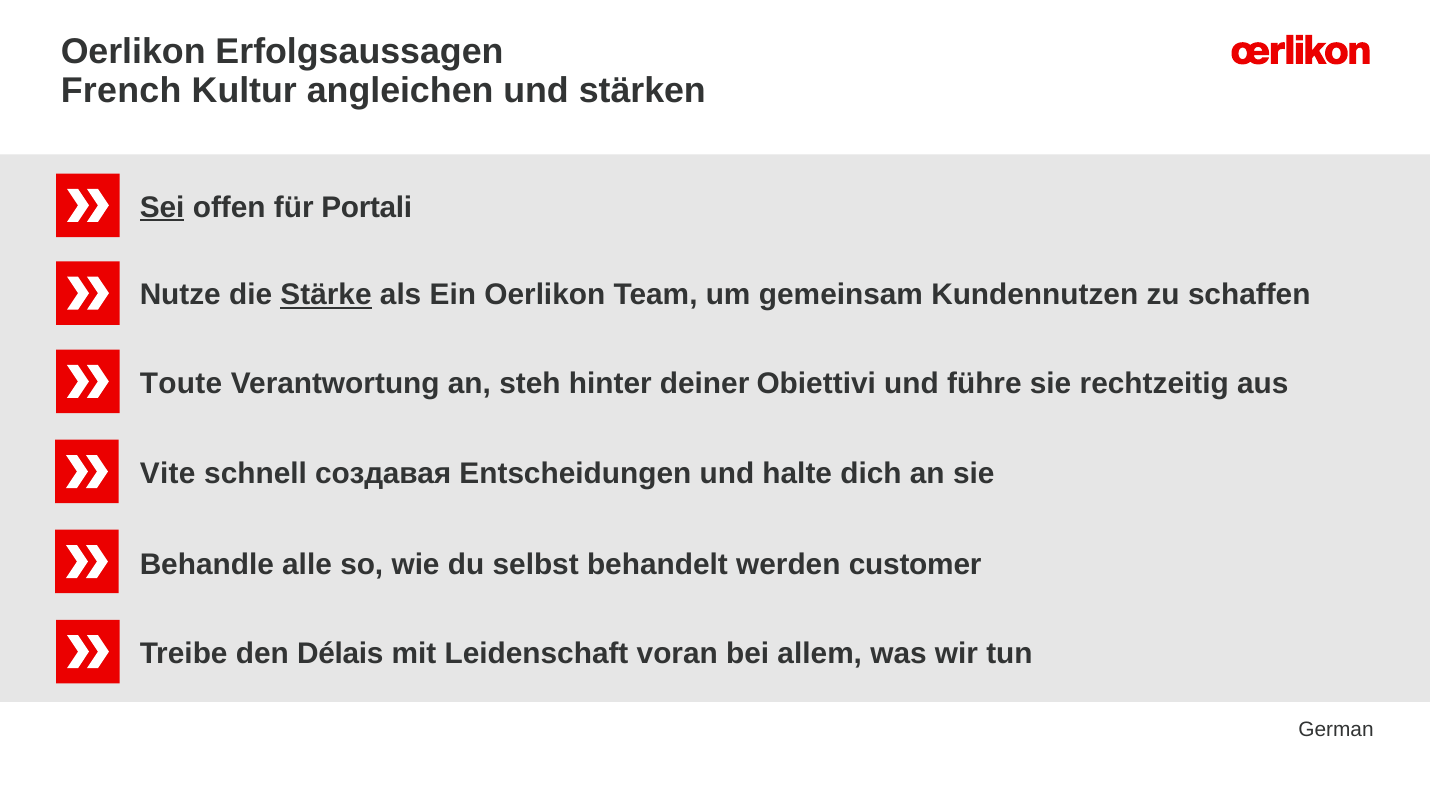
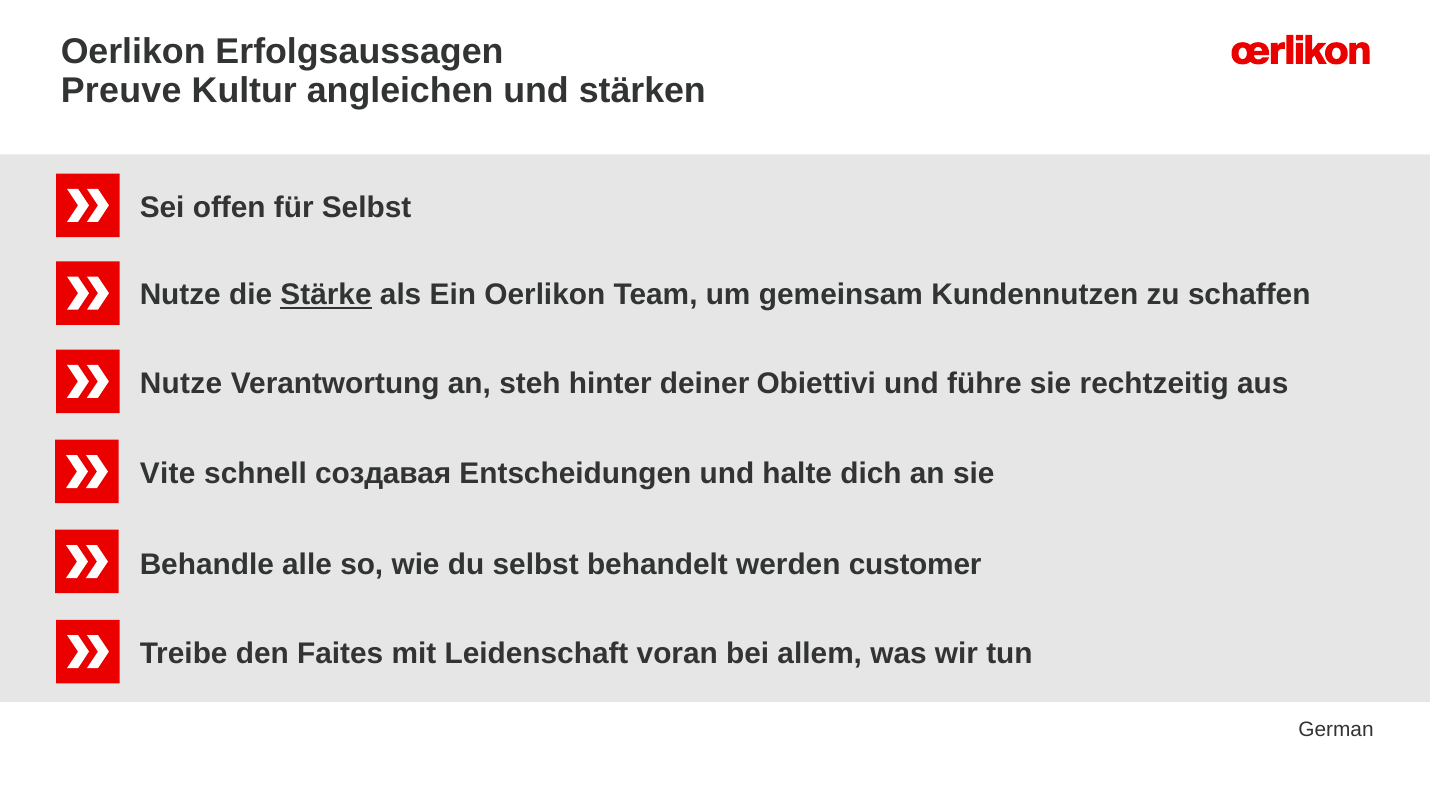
French: French -> Preuve
Sei underline: present -> none
für Portali: Portali -> Selbst
Toute at (181, 384): Toute -> Nutze
Délais: Délais -> Faites
